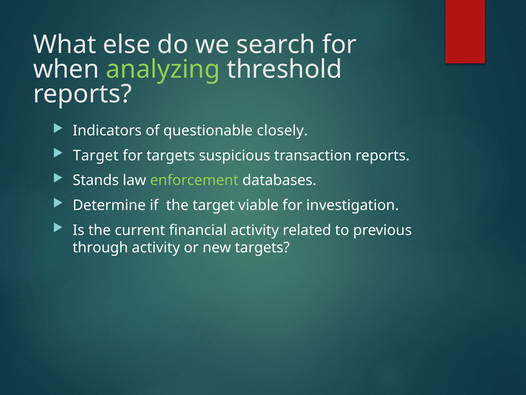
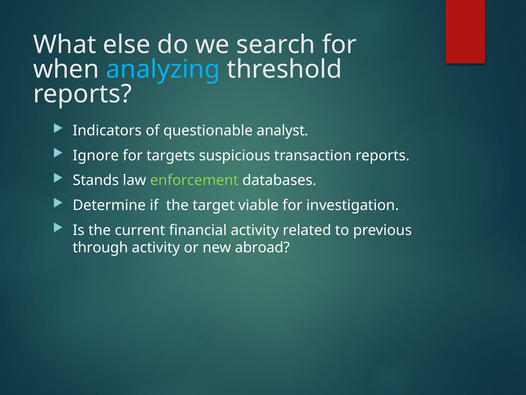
analyzing colour: light green -> light blue
closely: closely -> analyst
Target at (96, 155): Target -> Ignore
new targets: targets -> abroad
